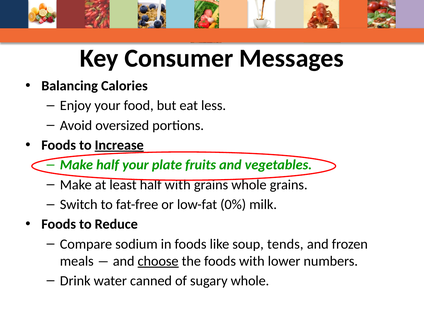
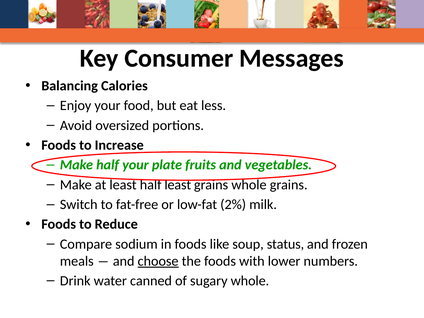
Increase underline: present -> none
half with: with -> least
0%: 0% -> 2%
tends: tends -> status
